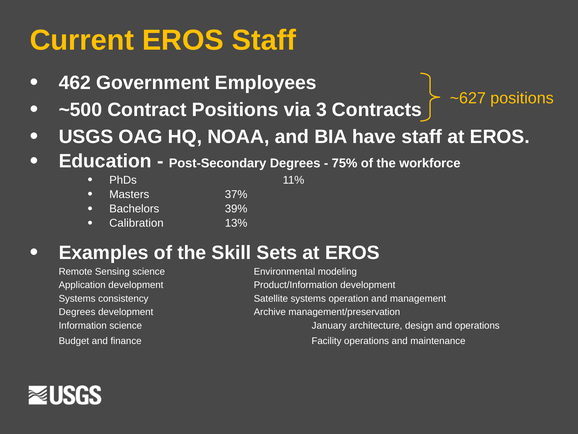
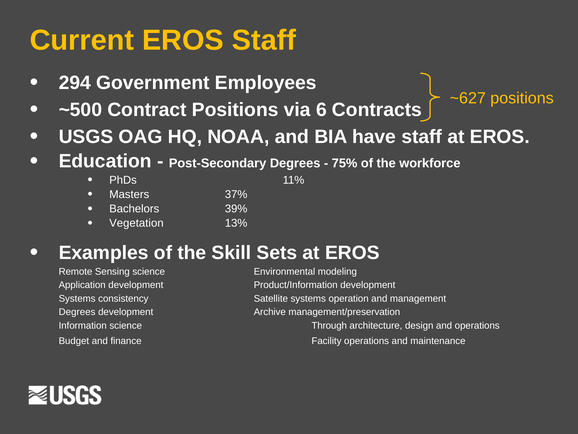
462: 462 -> 294
3: 3 -> 6
Calibration: Calibration -> Vegetation
January: January -> Through
